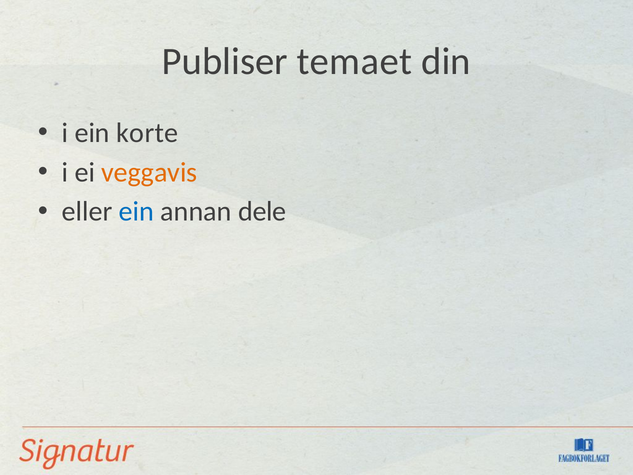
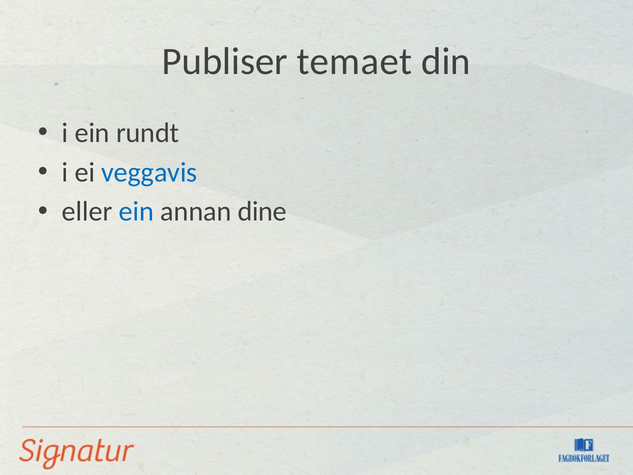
korte: korte -> rundt
veggavis colour: orange -> blue
dele: dele -> dine
